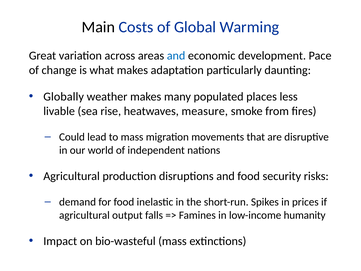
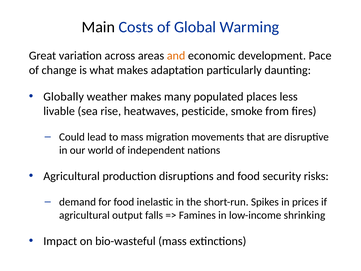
and at (176, 56) colour: blue -> orange
measure: measure -> pesticide
humanity: humanity -> shrinking
